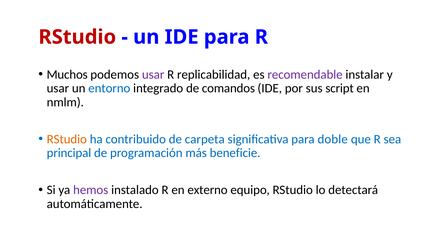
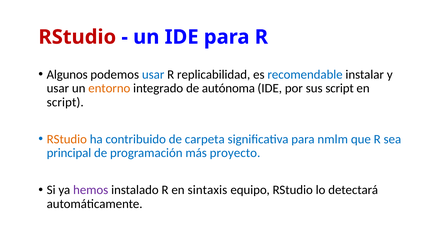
Muchos: Muchos -> Algunos
usar at (153, 75) colour: purple -> blue
recomendable colour: purple -> blue
entorno colour: blue -> orange
comandos: comandos -> autónoma
nmlm at (65, 102): nmlm -> script
doble: doble -> nmlm
beneficie: beneficie -> proyecto
externo: externo -> sintaxis
